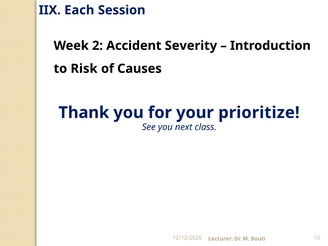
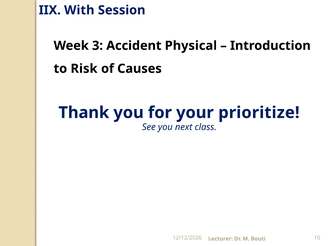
Each: Each -> With
2: 2 -> 3
Severity: Severity -> Physical
